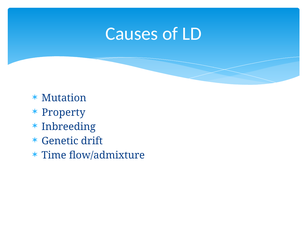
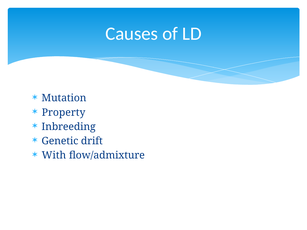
Time: Time -> With
